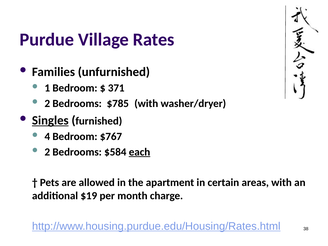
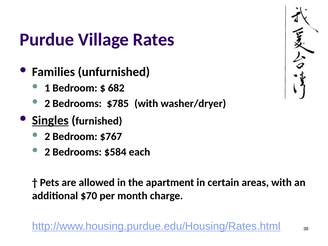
371: 371 -> 682
4 at (47, 137): 4 -> 2
each underline: present -> none
$19: $19 -> $70
